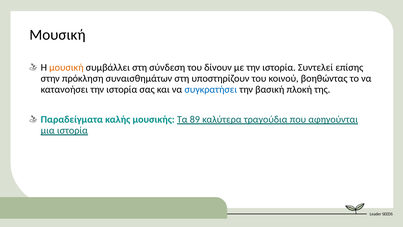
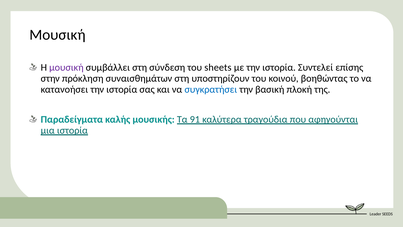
μουσική at (66, 68) colour: orange -> purple
δίνουν: δίνουν -> sheets
89: 89 -> 91
